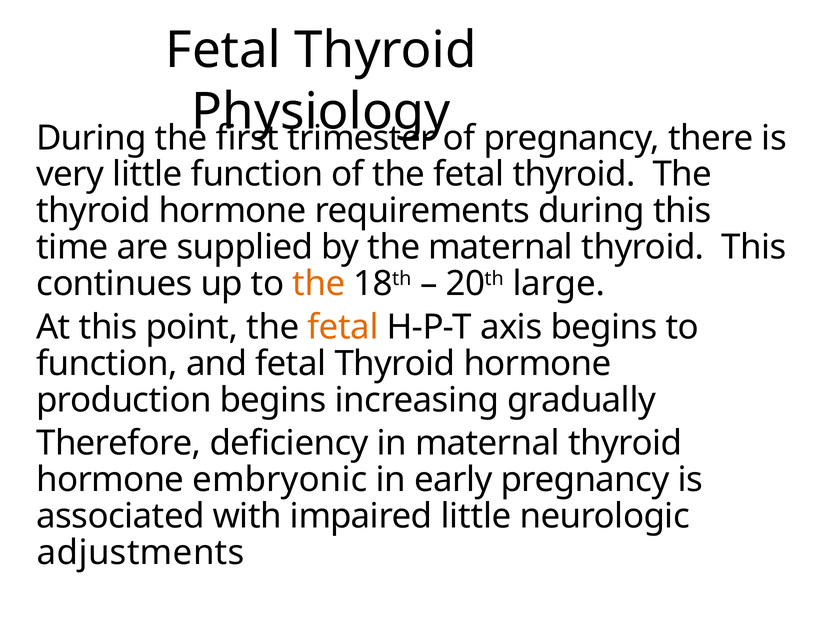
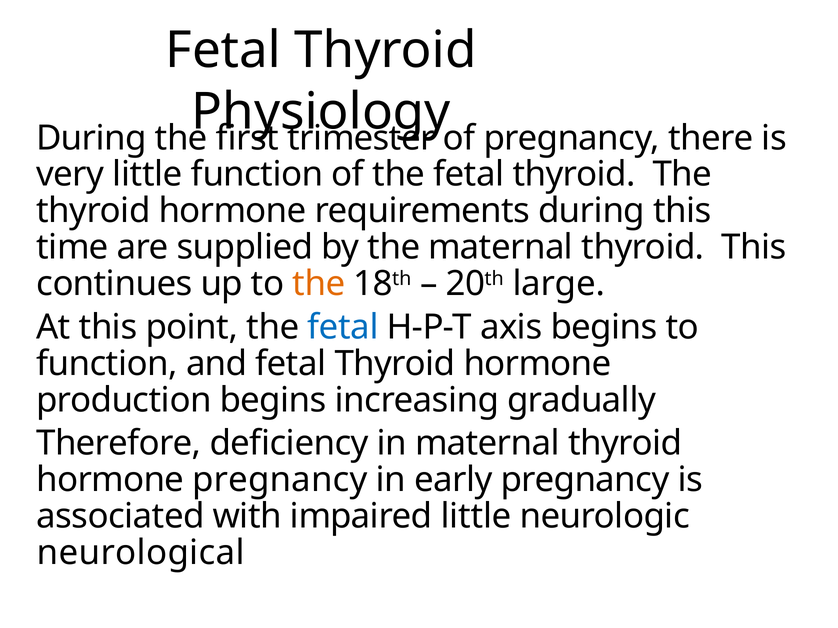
fetal at (343, 327) colour: orange -> blue
hormone embryonic: embryonic -> pregnancy
adjustments: adjustments -> neurological
